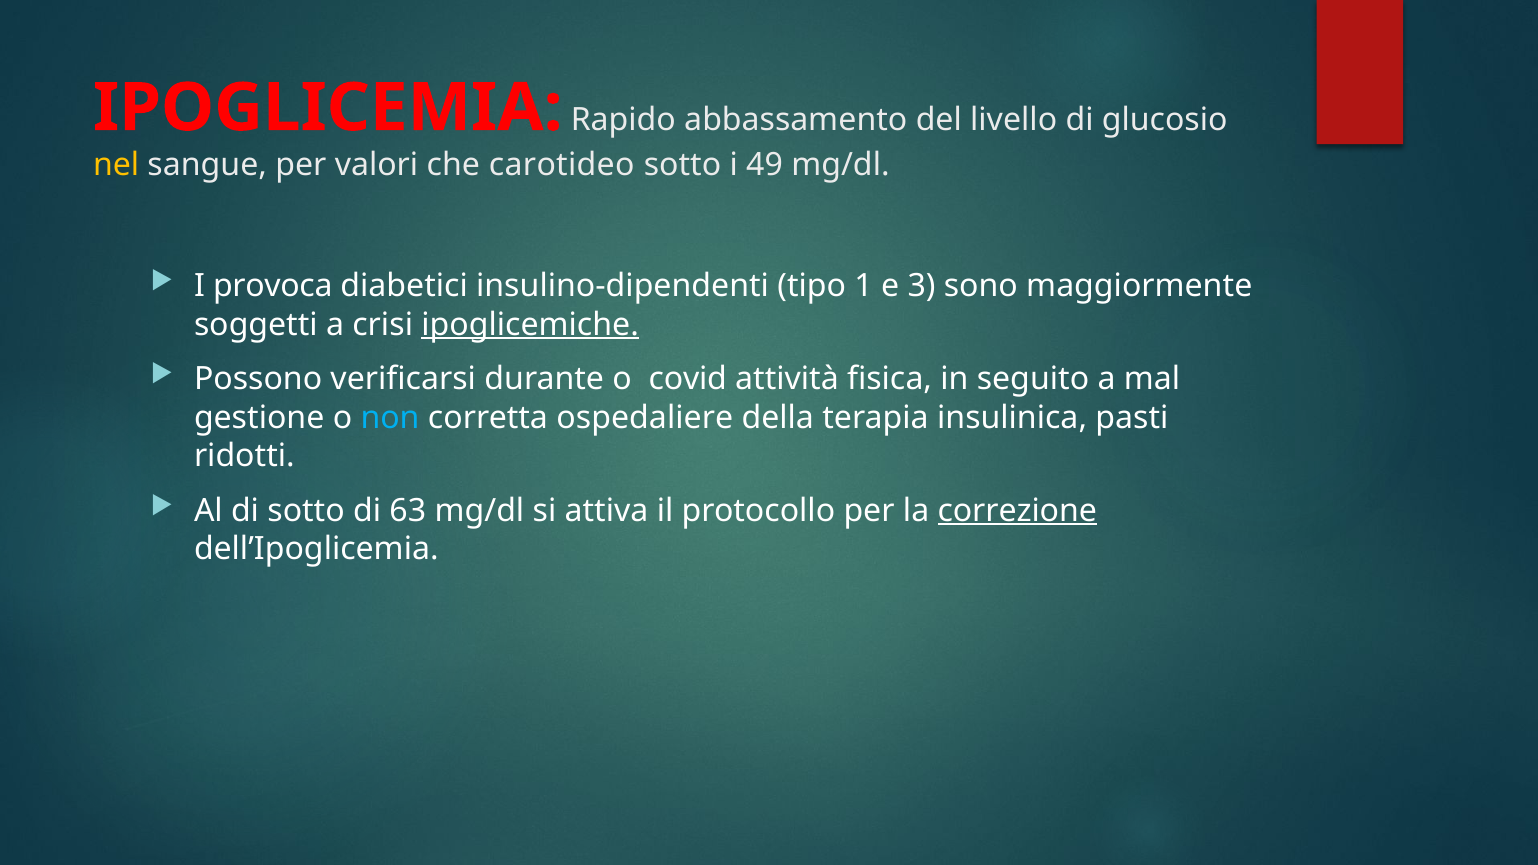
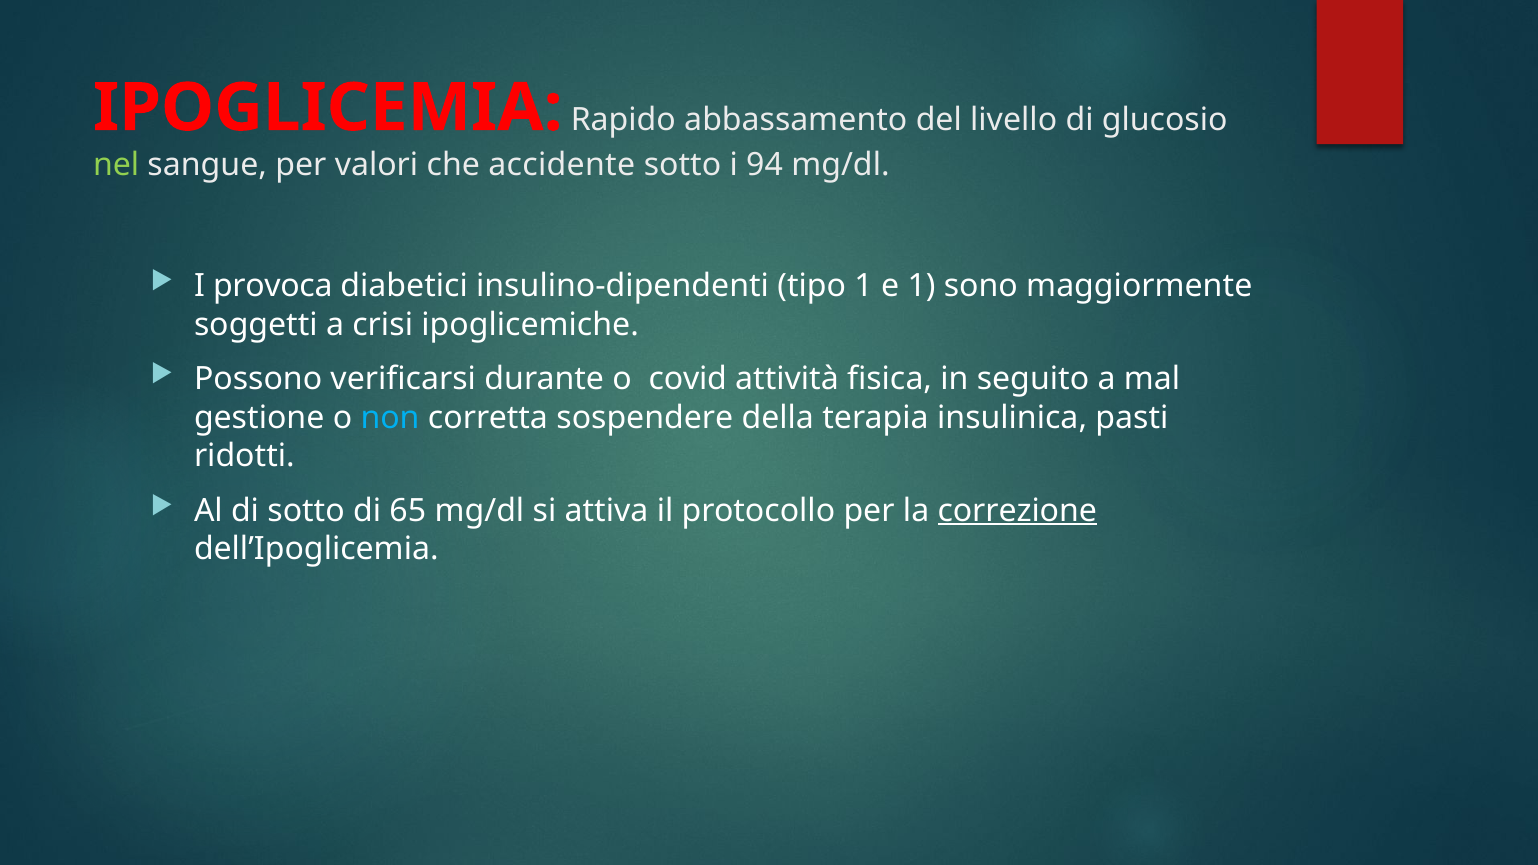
nel colour: yellow -> light green
carotideo: carotideo -> accidente
49: 49 -> 94
e 3: 3 -> 1
ipoglicemiche underline: present -> none
ospedaliere: ospedaliere -> sospendere
63: 63 -> 65
